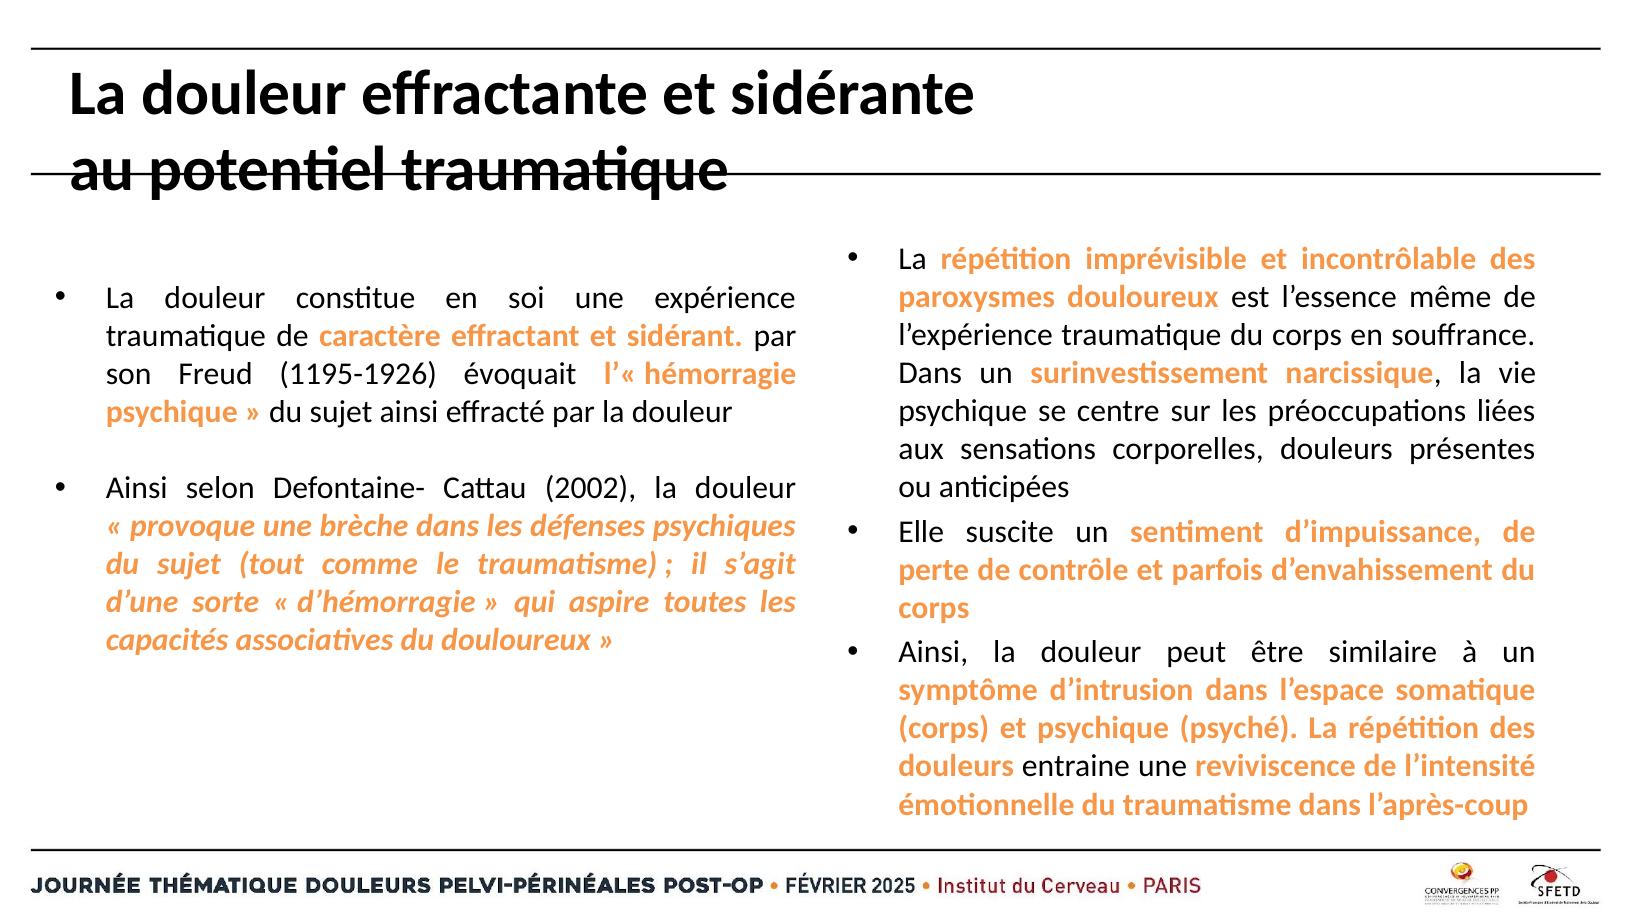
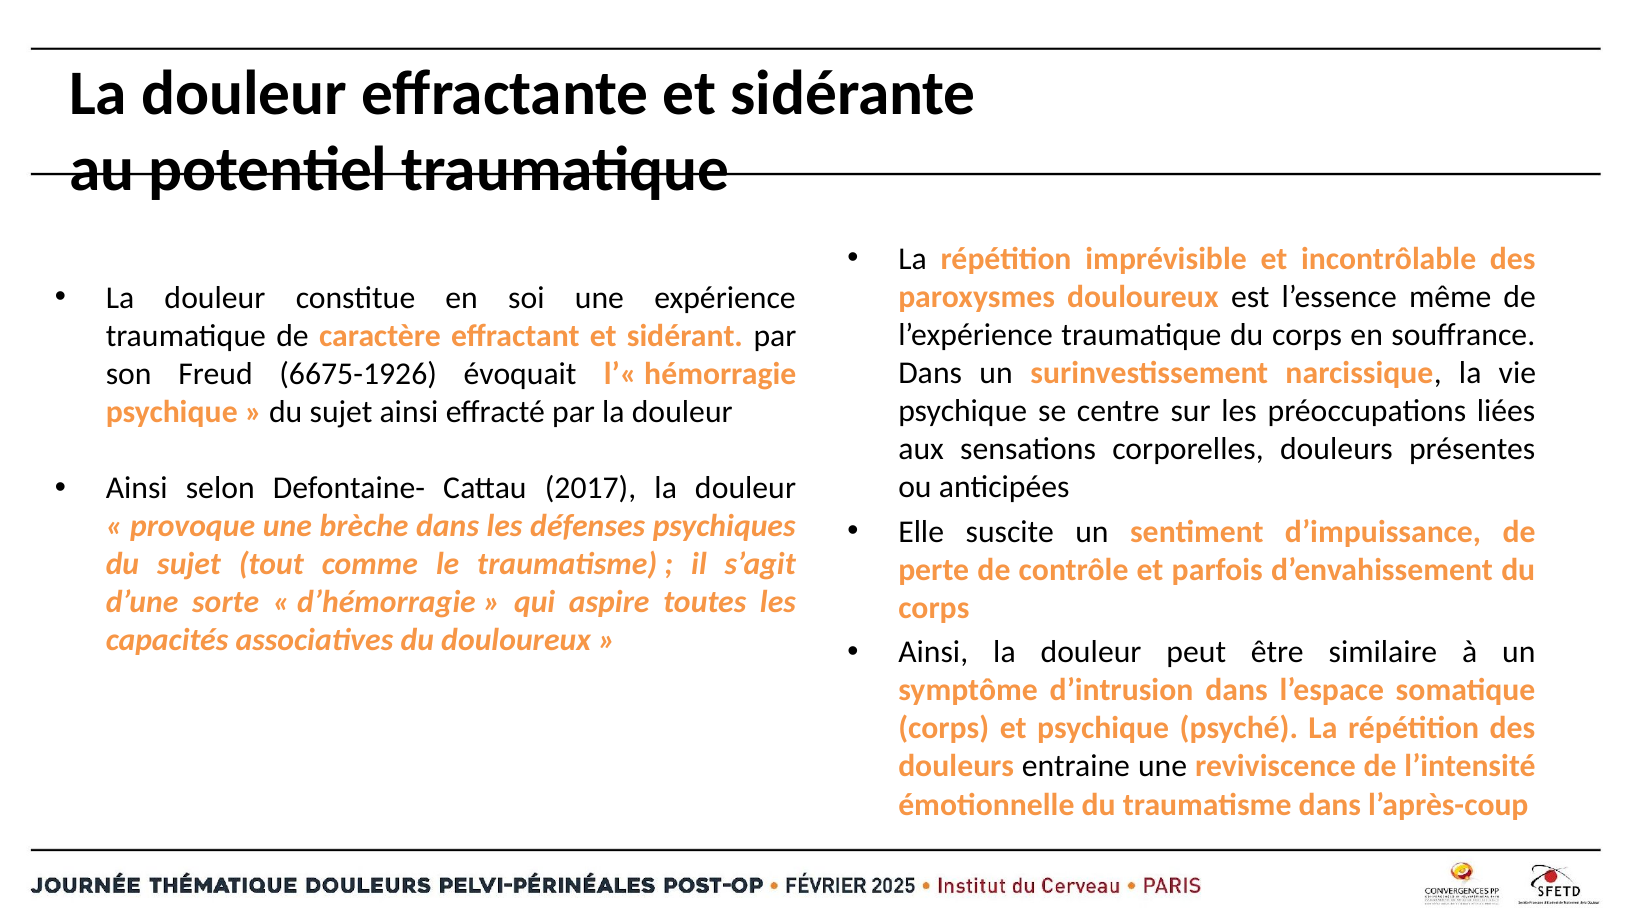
1195-1926: 1195-1926 -> 6675-1926
2002: 2002 -> 2017
